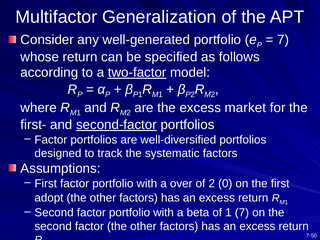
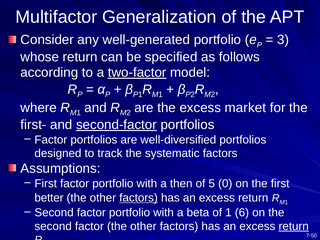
7 at (283, 40): 7 -> 3
over: over -> then
2: 2 -> 5
adopt: adopt -> better
factors at (139, 198) underline: none -> present
1 7: 7 -> 6
return at (294, 226) underline: none -> present
